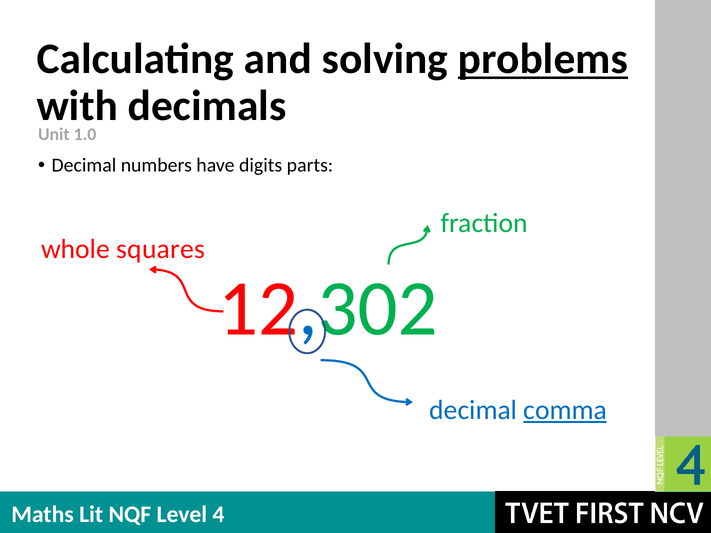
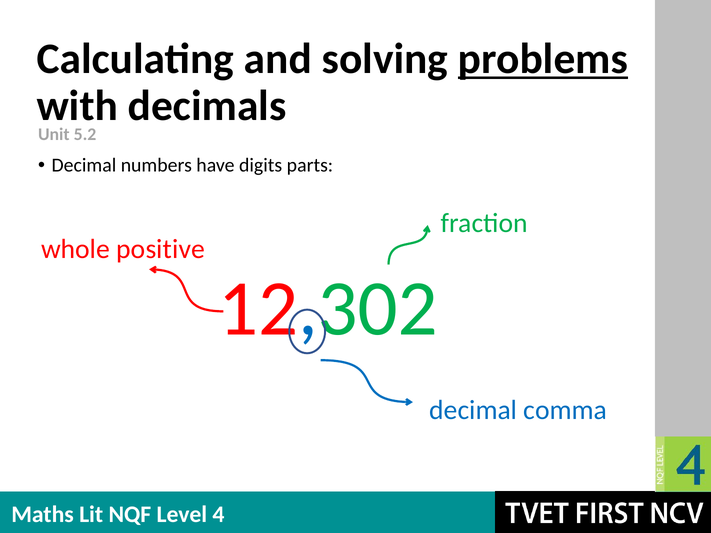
1.0: 1.0 -> 5.2
squares: squares -> positive
comma underline: present -> none
